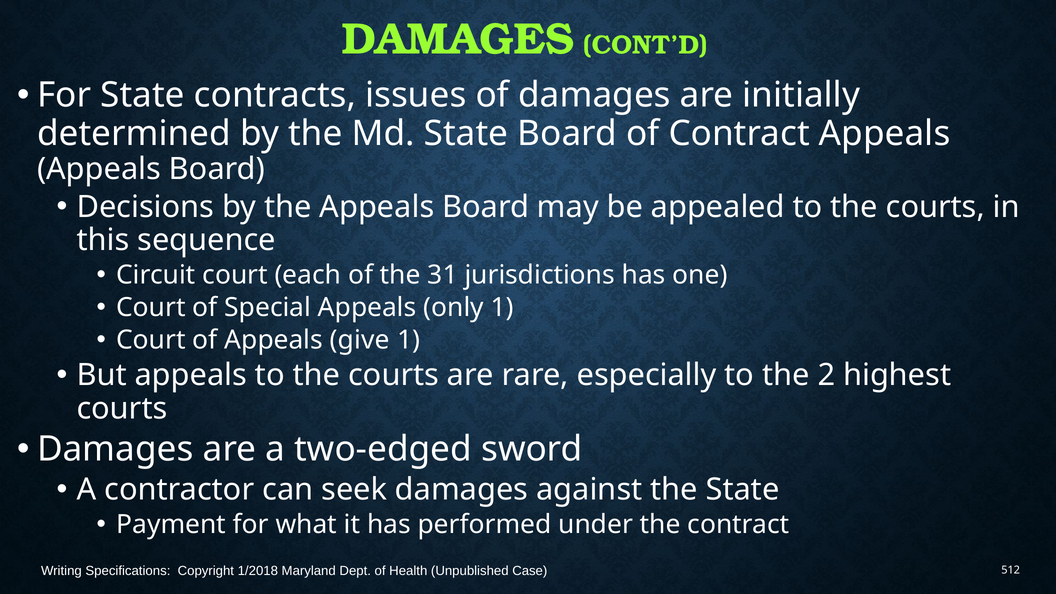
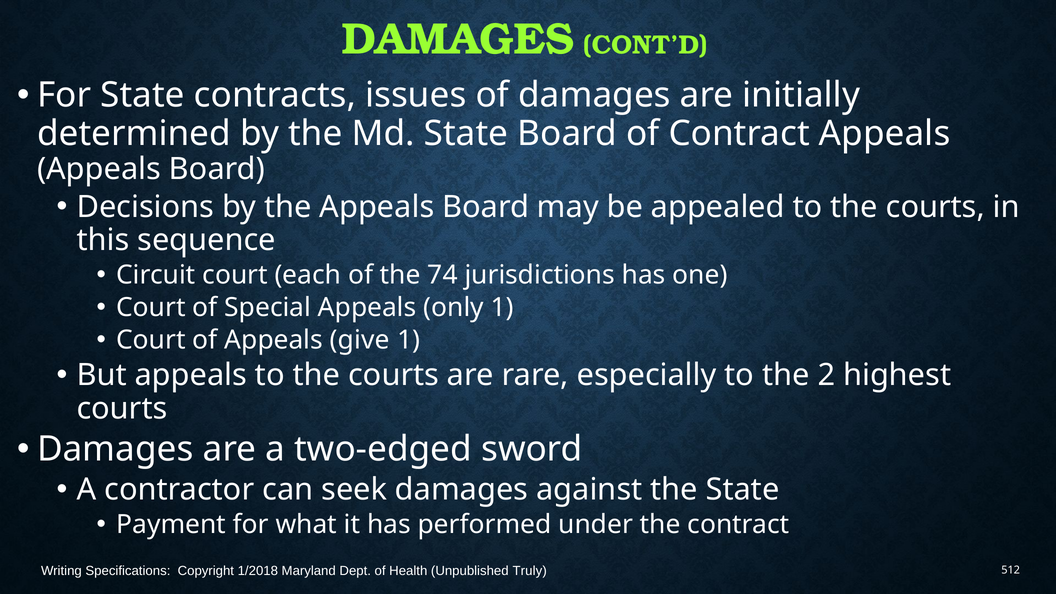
31: 31 -> 74
Case: Case -> Truly
